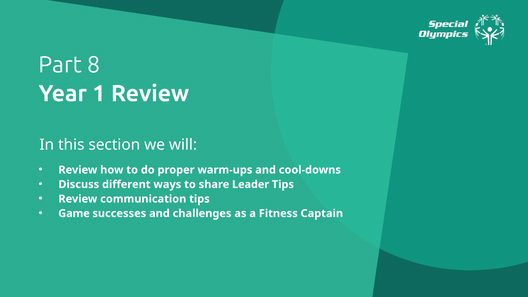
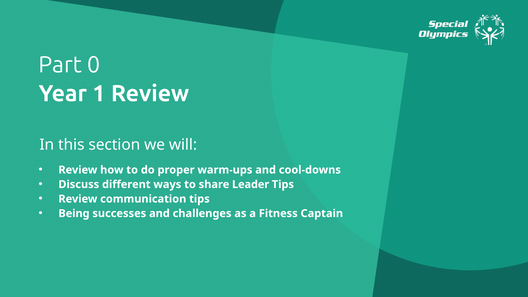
8: 8 -> 0
Game: Game -> Being
